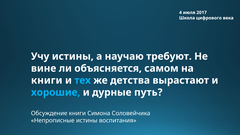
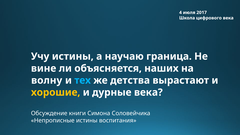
требуют: требуют -> граница
самом: самом -> наших
книги at (47, 80): книги -> волну
хорошие colour: light blue -> yellow
дурные путь: путь -> века
